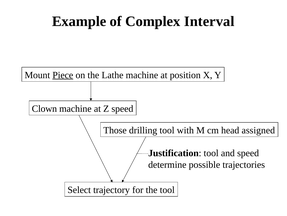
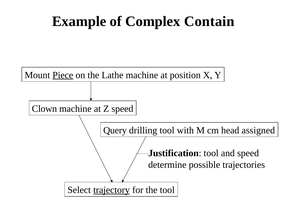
Interval: Interval -> Contain
Those: Those -> Query
trajectory underline: none -> present
